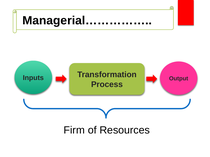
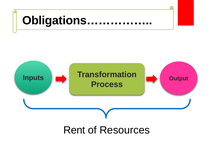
Managerial……………: Managerial…………… -> Obligations……………
Firm: Firm -> Rent
